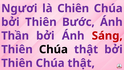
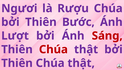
Chiên: Chiên -> Rượu
Thần: Thần -> Lượt
Chúa at (53, 49) colour: black -> red
